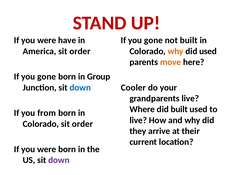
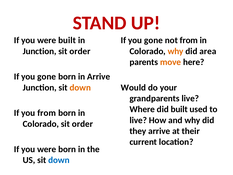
were have: have -> built
not built: built -> from
America at (40, 51): America -> Junction
did used: used -> area
in Group: Group -> Arrive
down at (80, 87) colour: blue -> orange
Cooler: Cooler -> Would
down at (59, 160) colour: purple -> blue
